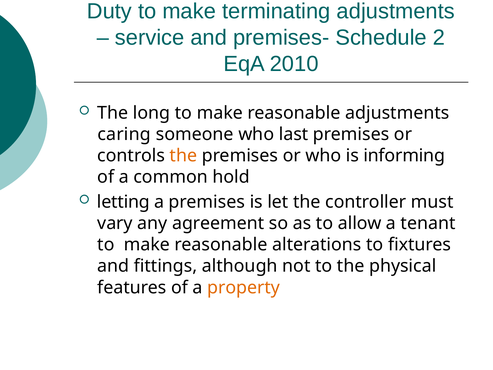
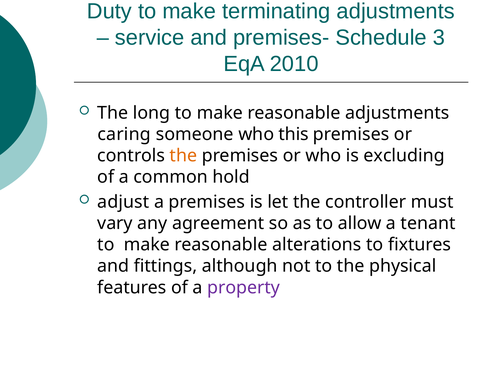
2: 2 -> 3
last: last -> this
informing: informing -> excluding
letting: letting -> adjust
property colour: orange -> purple
